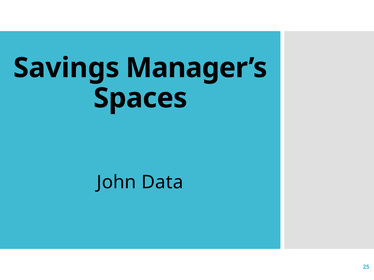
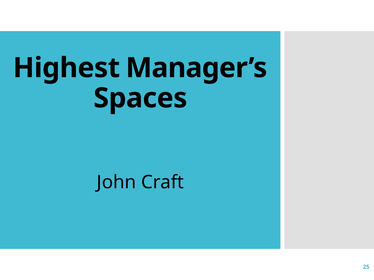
Savings: Savings -> Highest
Data: Data -> Craft
